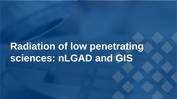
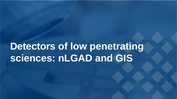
Radiation: Radiation -> Detectors
